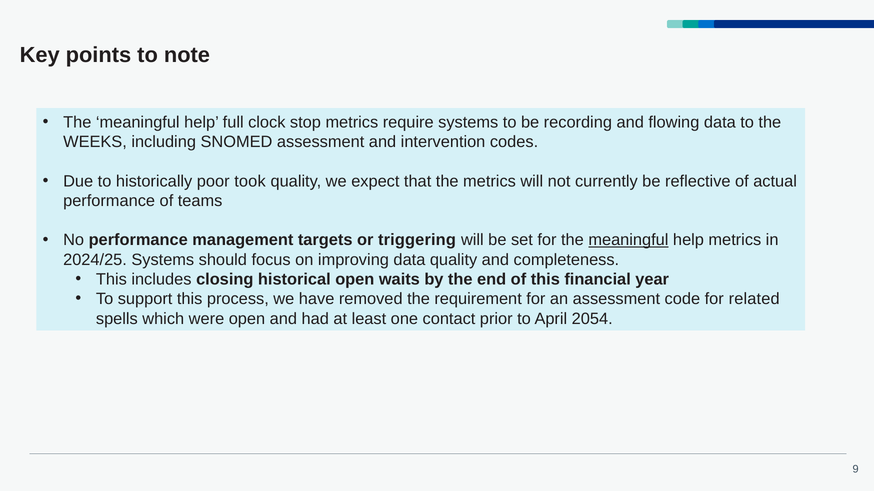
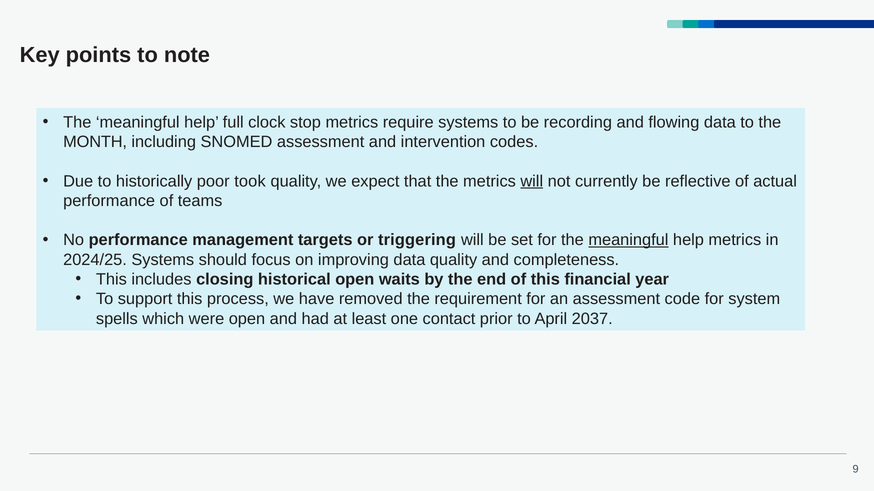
WEEKS: WEEKS -> MONTH
will at (532, 181) underline: none -> present
related: related -> system
2054: 2054 -> 2037
